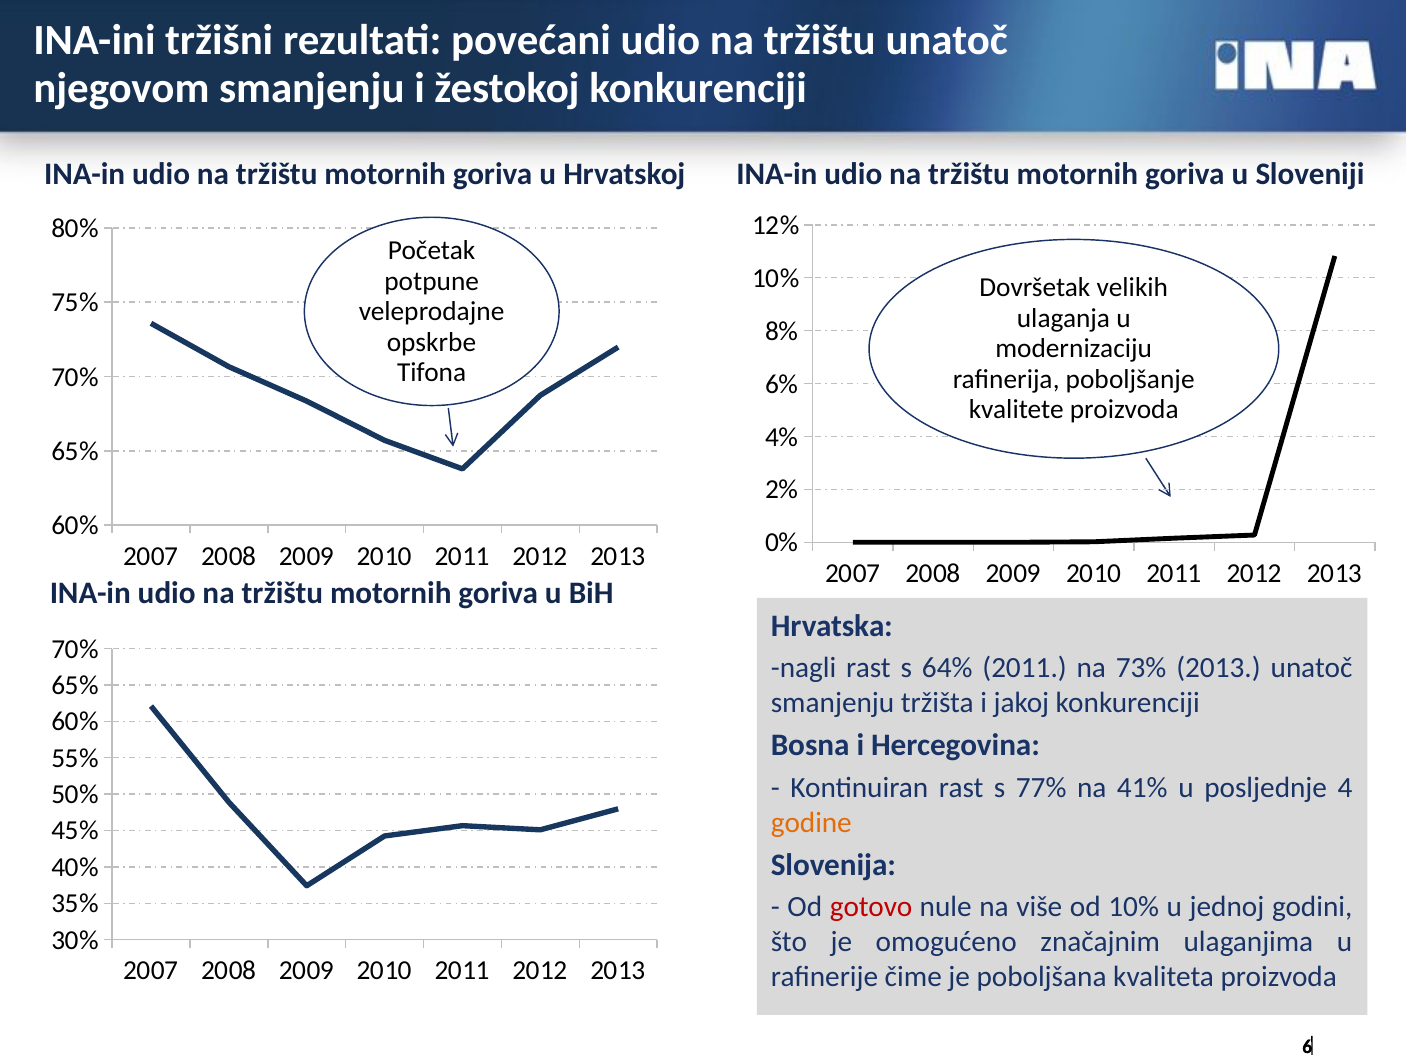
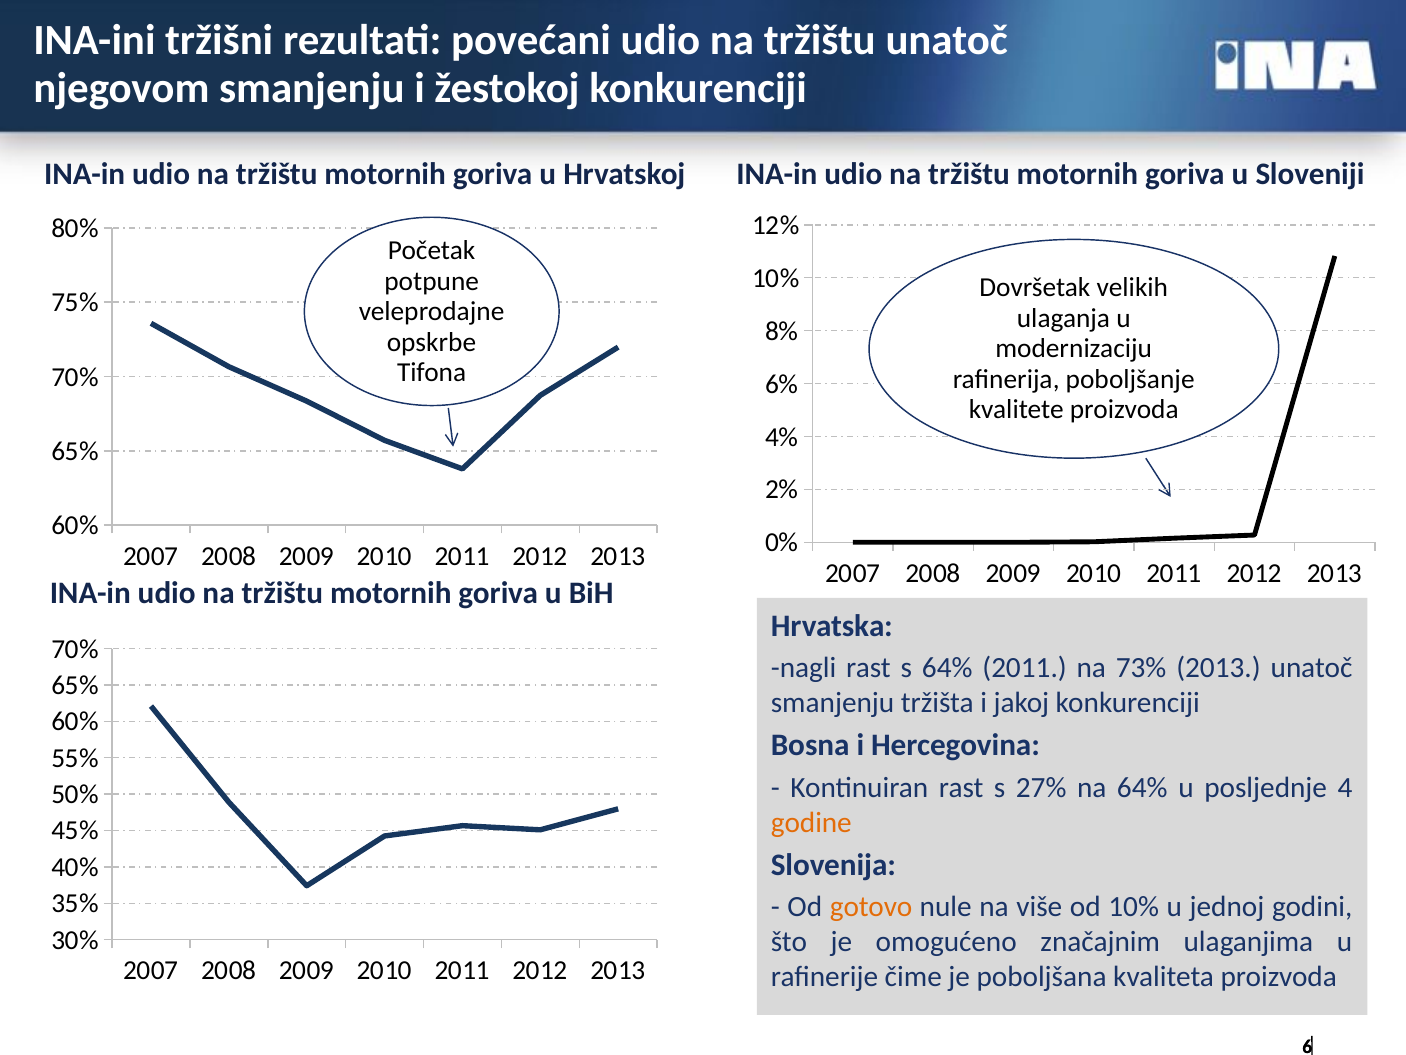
77%: 77% -> 27%
na 41%: 41% -> 64%
gotovo colour: red -> orange
